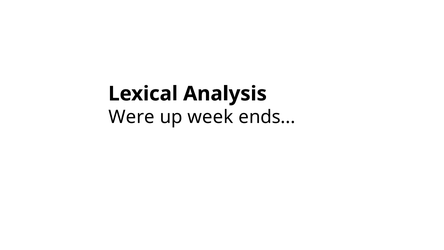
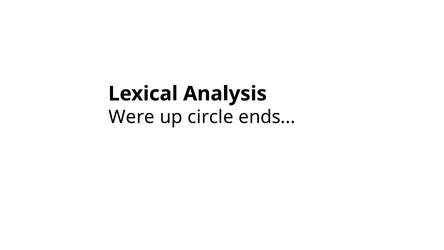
week: week -> circle
